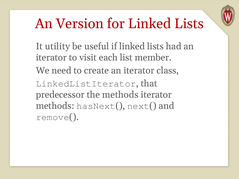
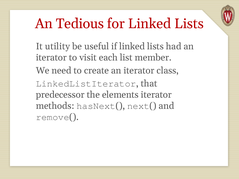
Version: Version -> Tedious
the methods: methods -> elements
